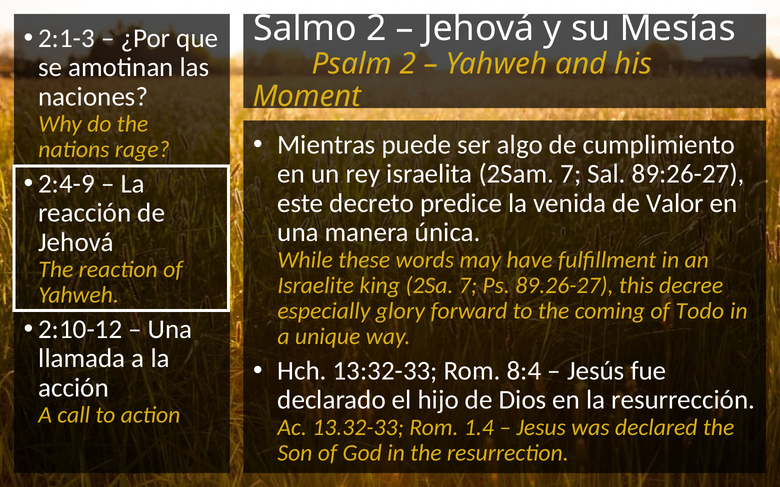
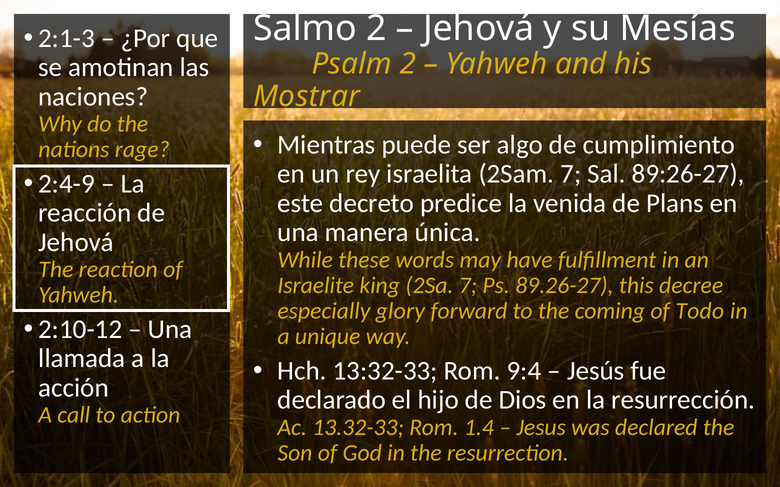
Moment: Moment -> Mostrar
Valor: Valor -> Plans
8:4: 8:4 -> 9:4
